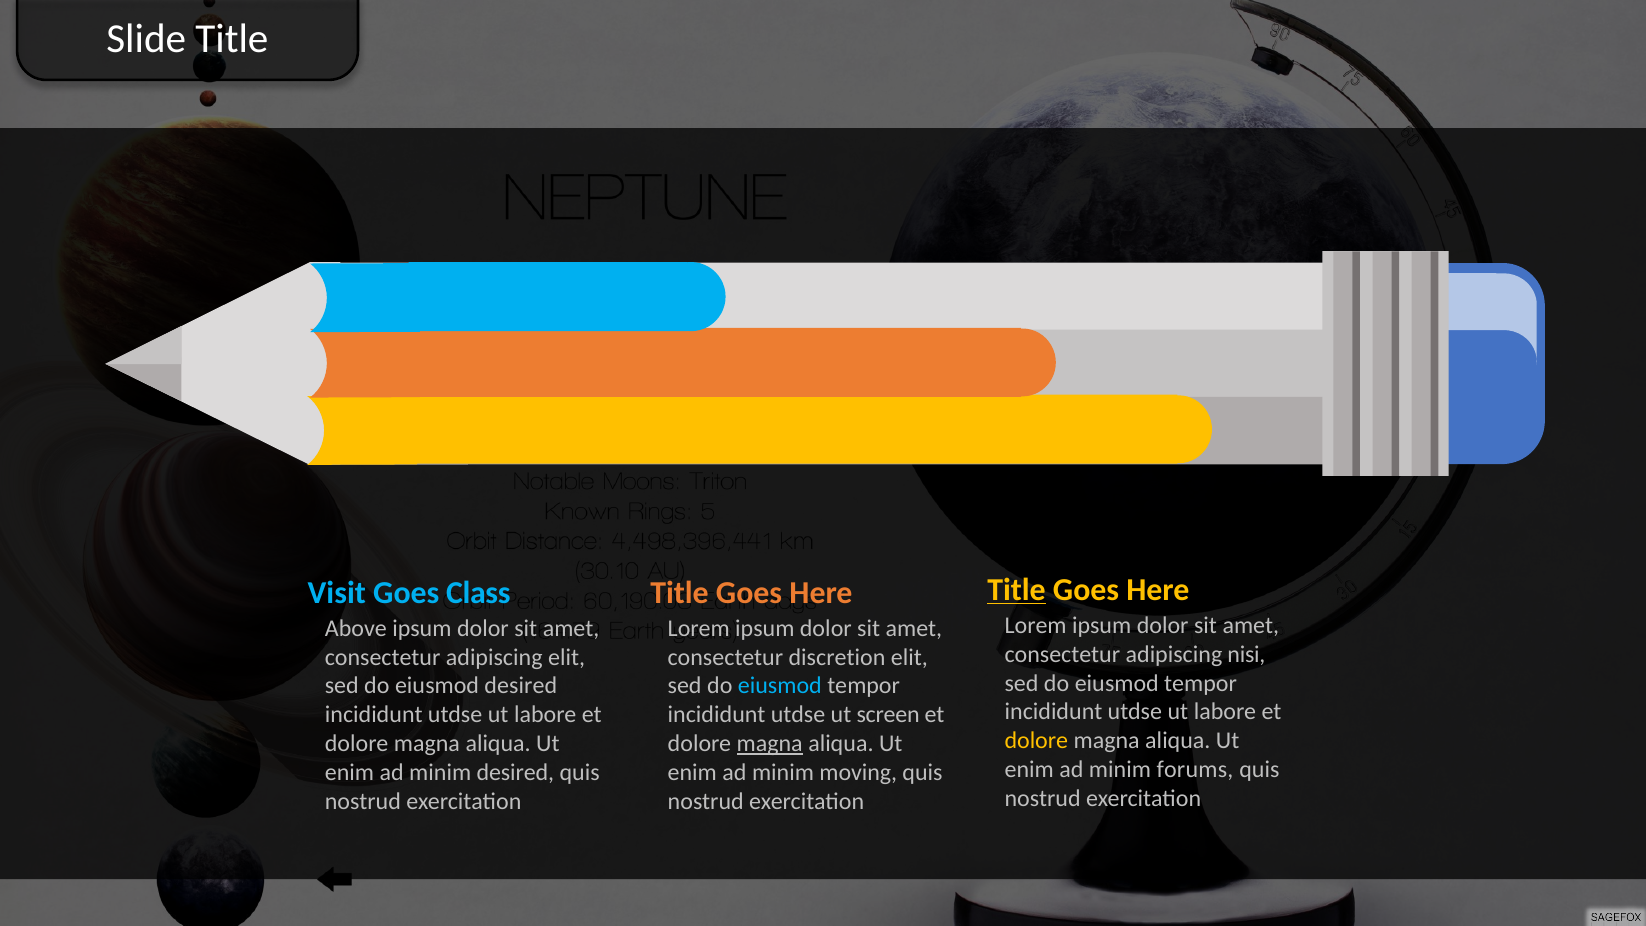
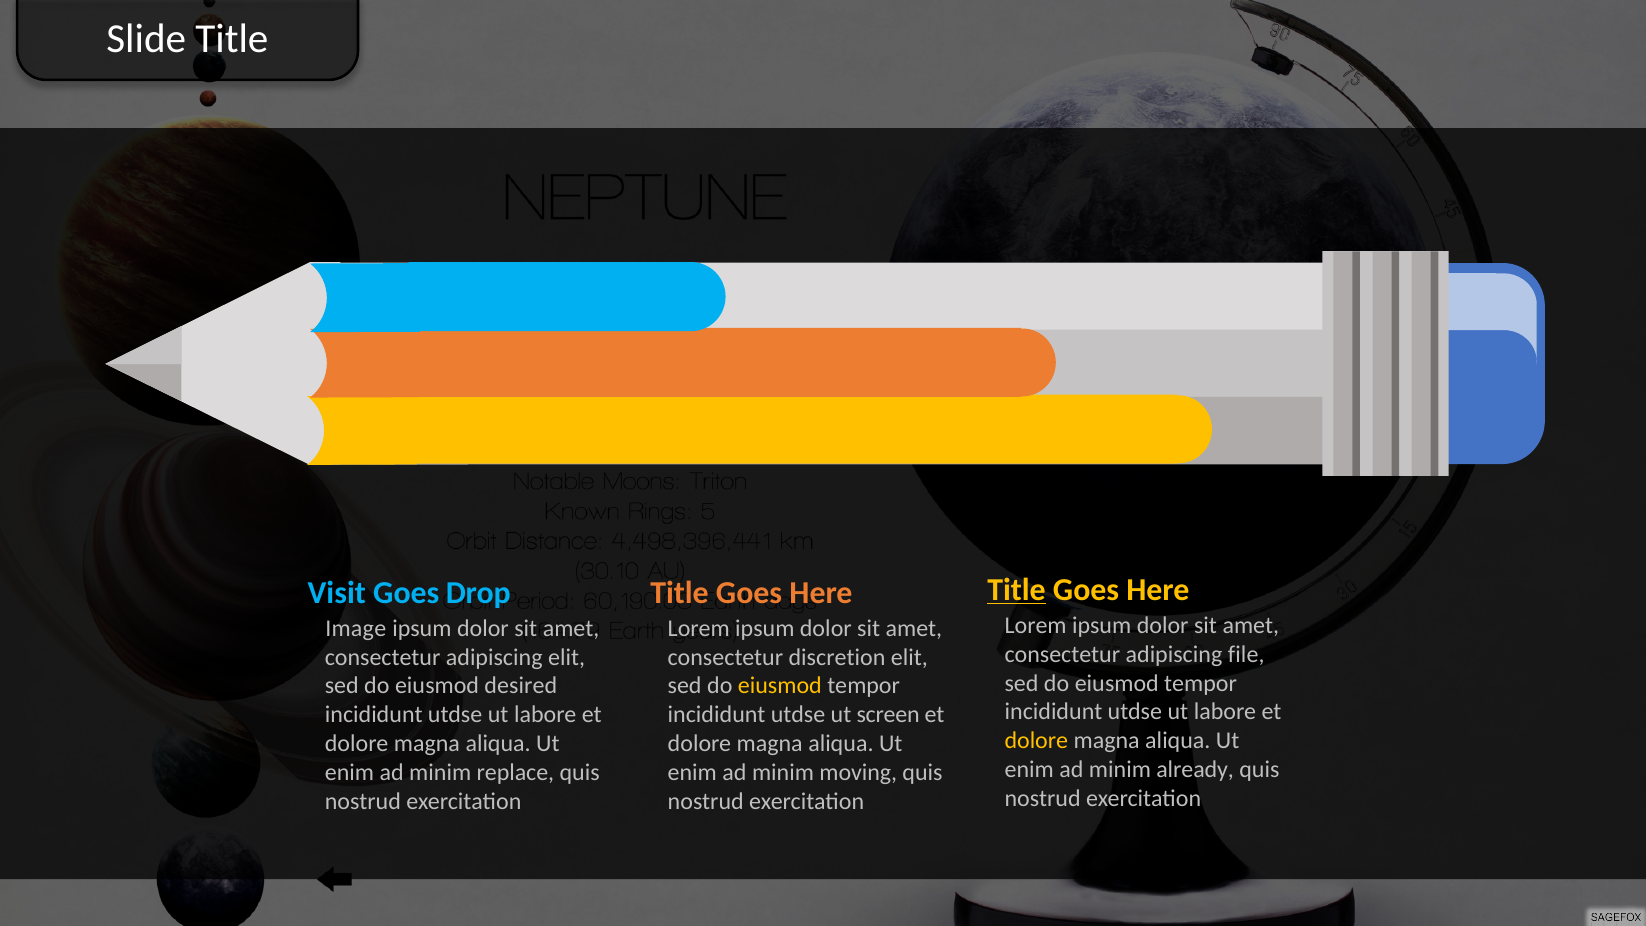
Class: Class -> Drop
Above: Above -> Image
nisi: nisi -> file
eiusmod at (780, 686) colour: light blue -> yellow
magna at (770, 743) underline: present -> none
forums: forums -> already
minim desired: desired -> replace
